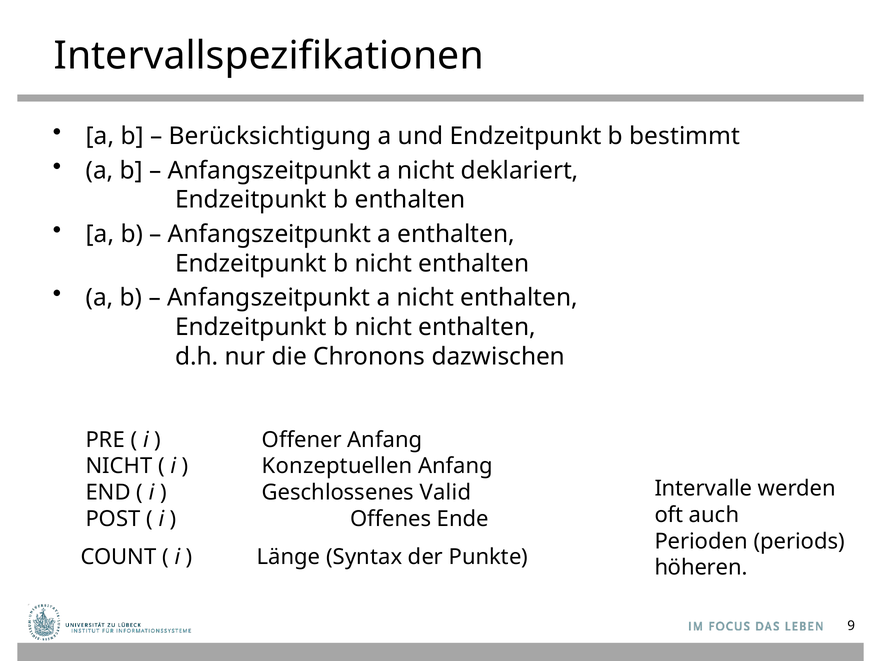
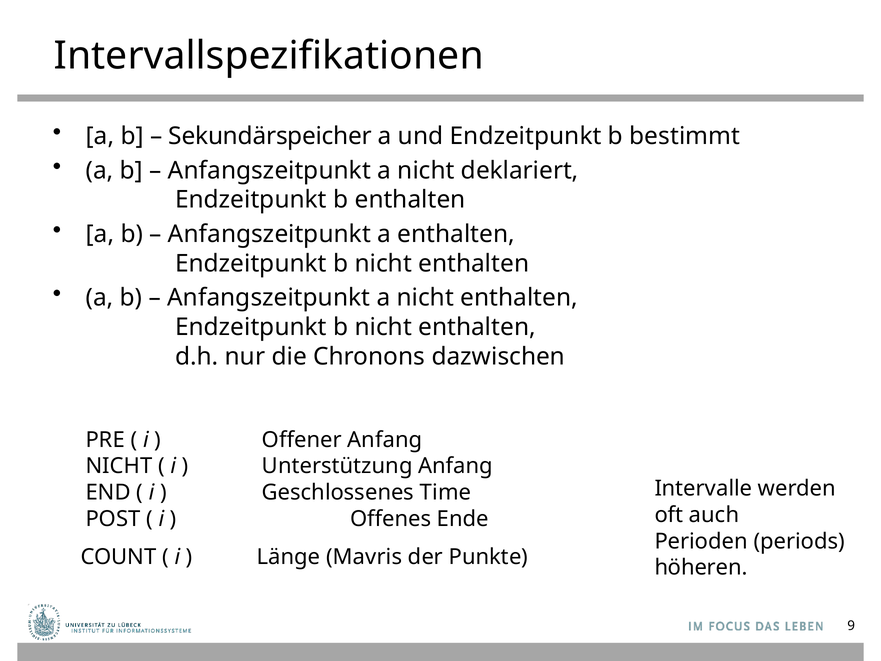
Berücksichtigung: Berücksichtigung -> Sekundärspeicher
Konzeptuellen: Konzeptuellen -> Unterstützung
Valid: Valid -> Time
Syntax: Syntax -> Mavris
